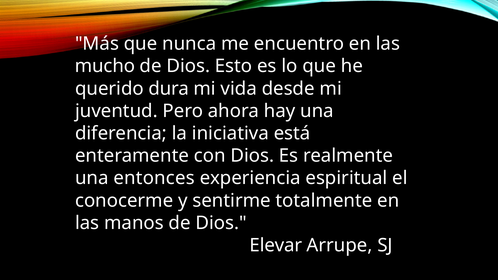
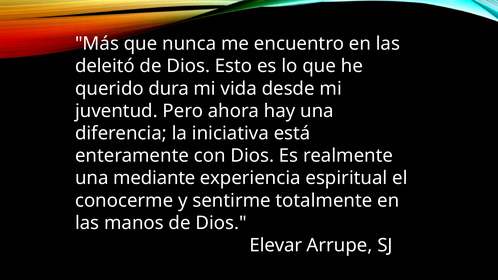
mucho: mucho -> deleitó
entonces: entonces -> mediante
